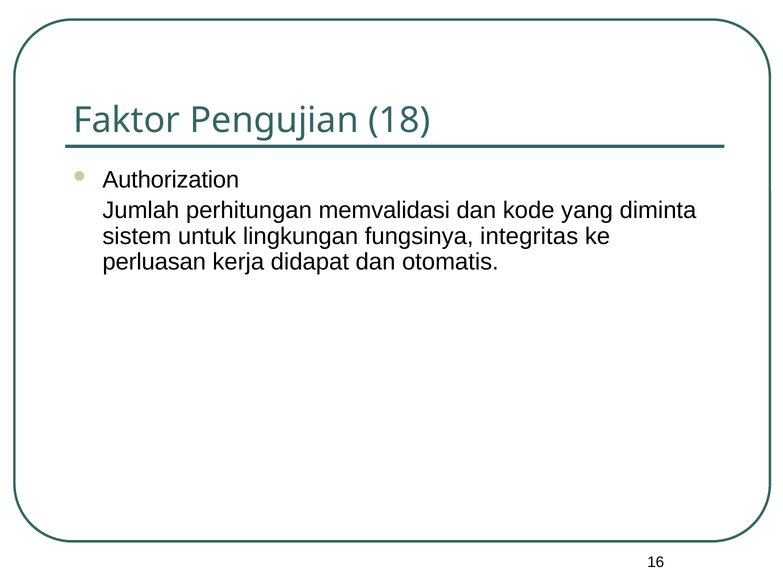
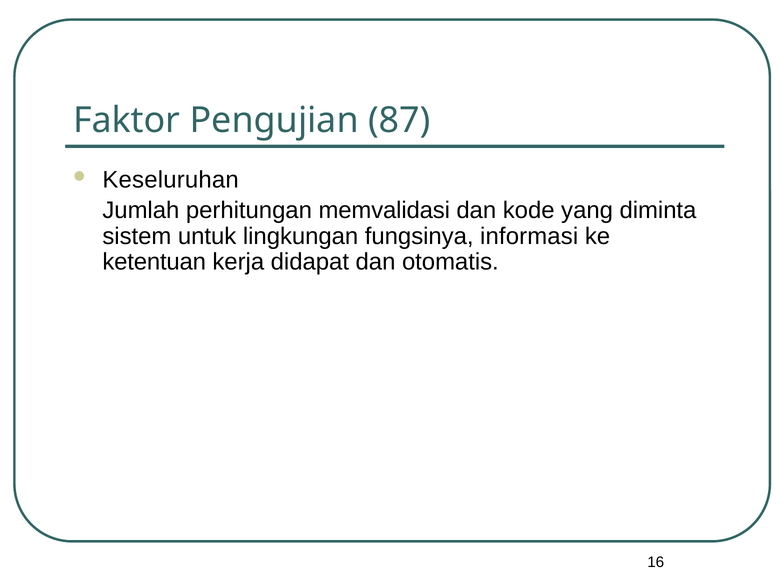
18: 18 -> 87
Authorization: Authorization -> Keseluruhan
integritas: integritas -> informasi
perluasan: perluasan -> ketentuan
